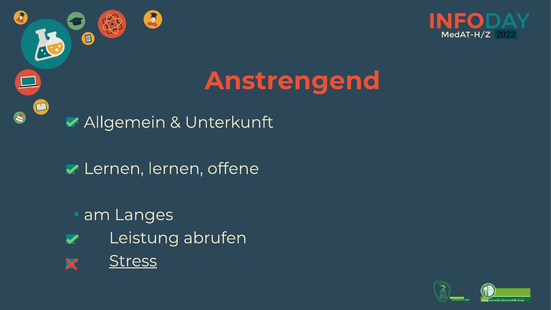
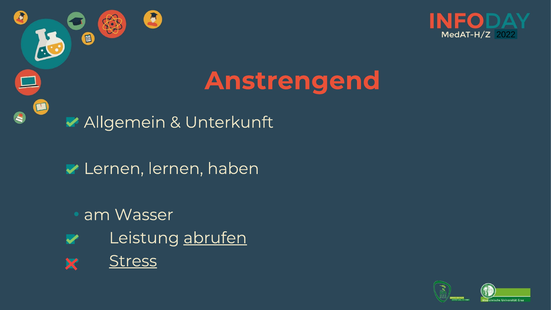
offene: offene -> haben
Langes: Langes -> Wasser
abrufen underline: none -> present
